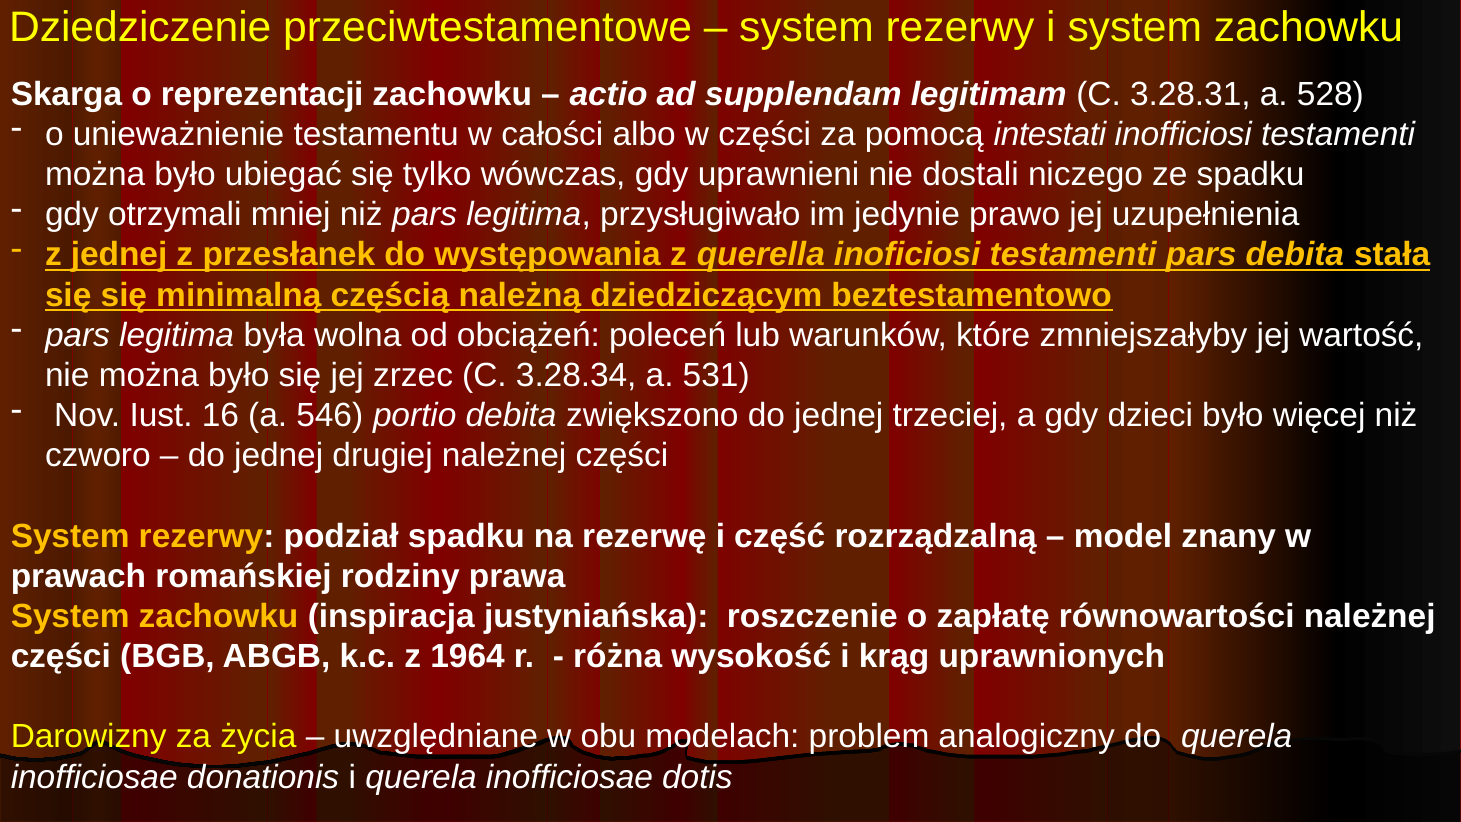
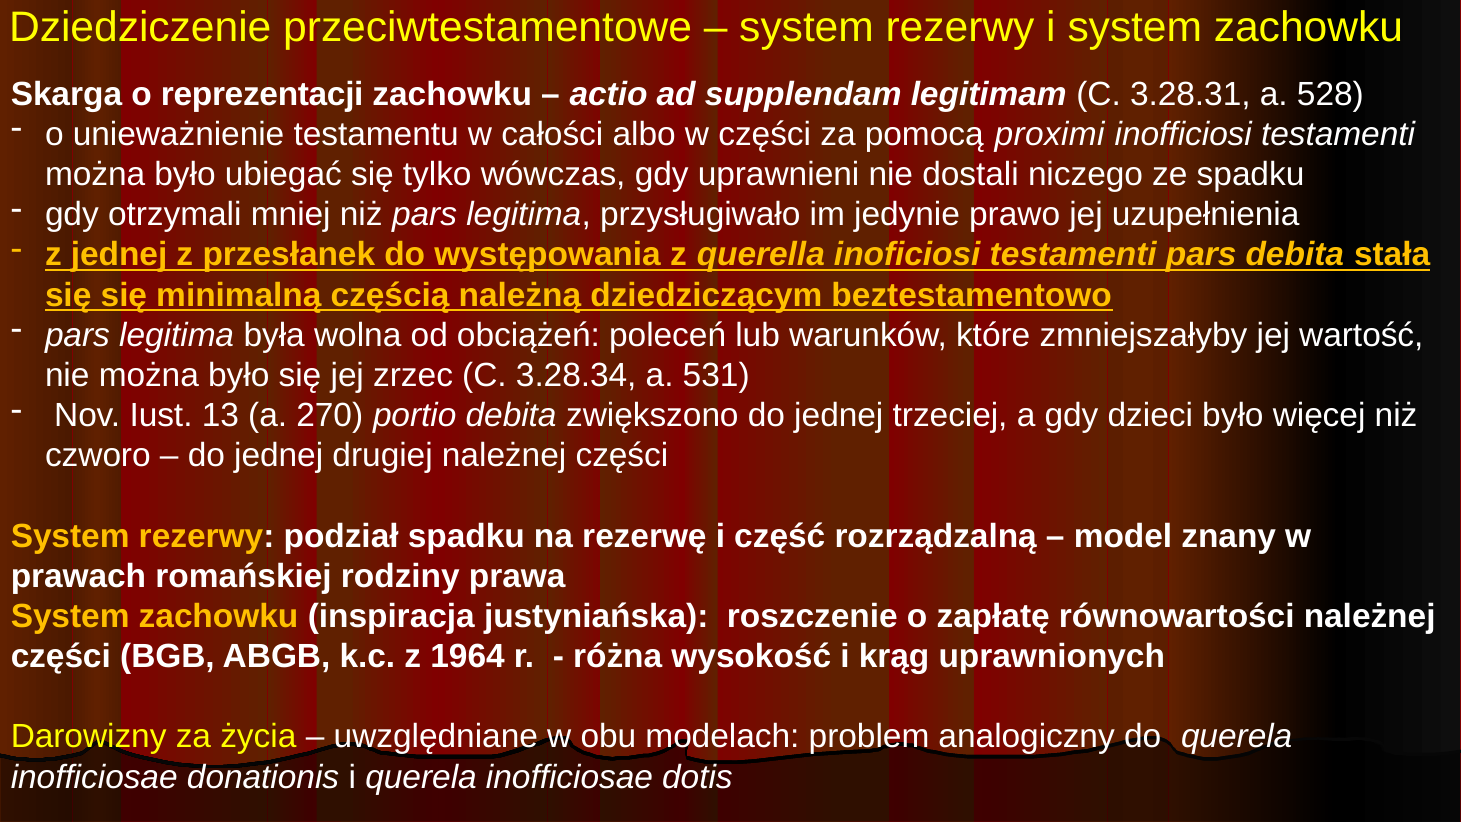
intestati: intestati -> proximi
16: 16 -> 13
546: 546 -> 270
